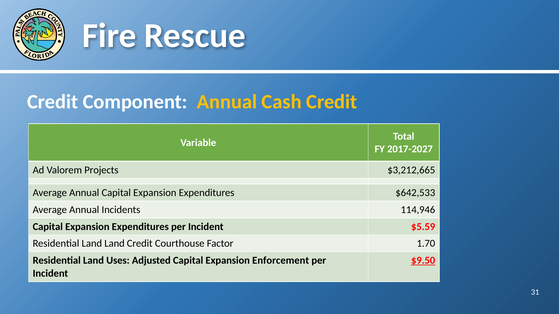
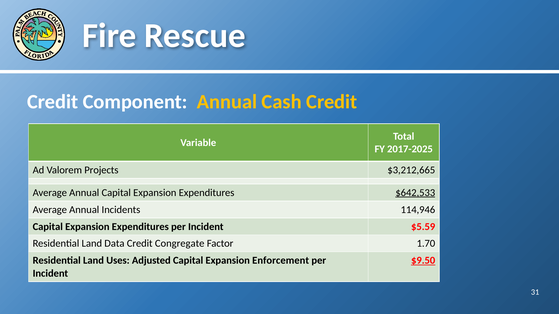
2017-2027: 2017-2027 -> 2017-2025
$642,533 underline: none -> present
Land Land: Land -> Data
Courthouse: Courthouse -> Congregate
